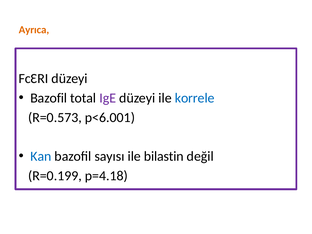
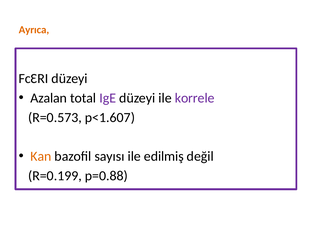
Bazofil at (49, 98): Bazofil -> Azalan
korrele colour: blue -> purple
p<6.001: p<6.001 -> p<1.607
Kan colour: blue -> orange
bilastin: bilastin -> edilmiş
p=4.18: p=4.18 -> p=0.88
